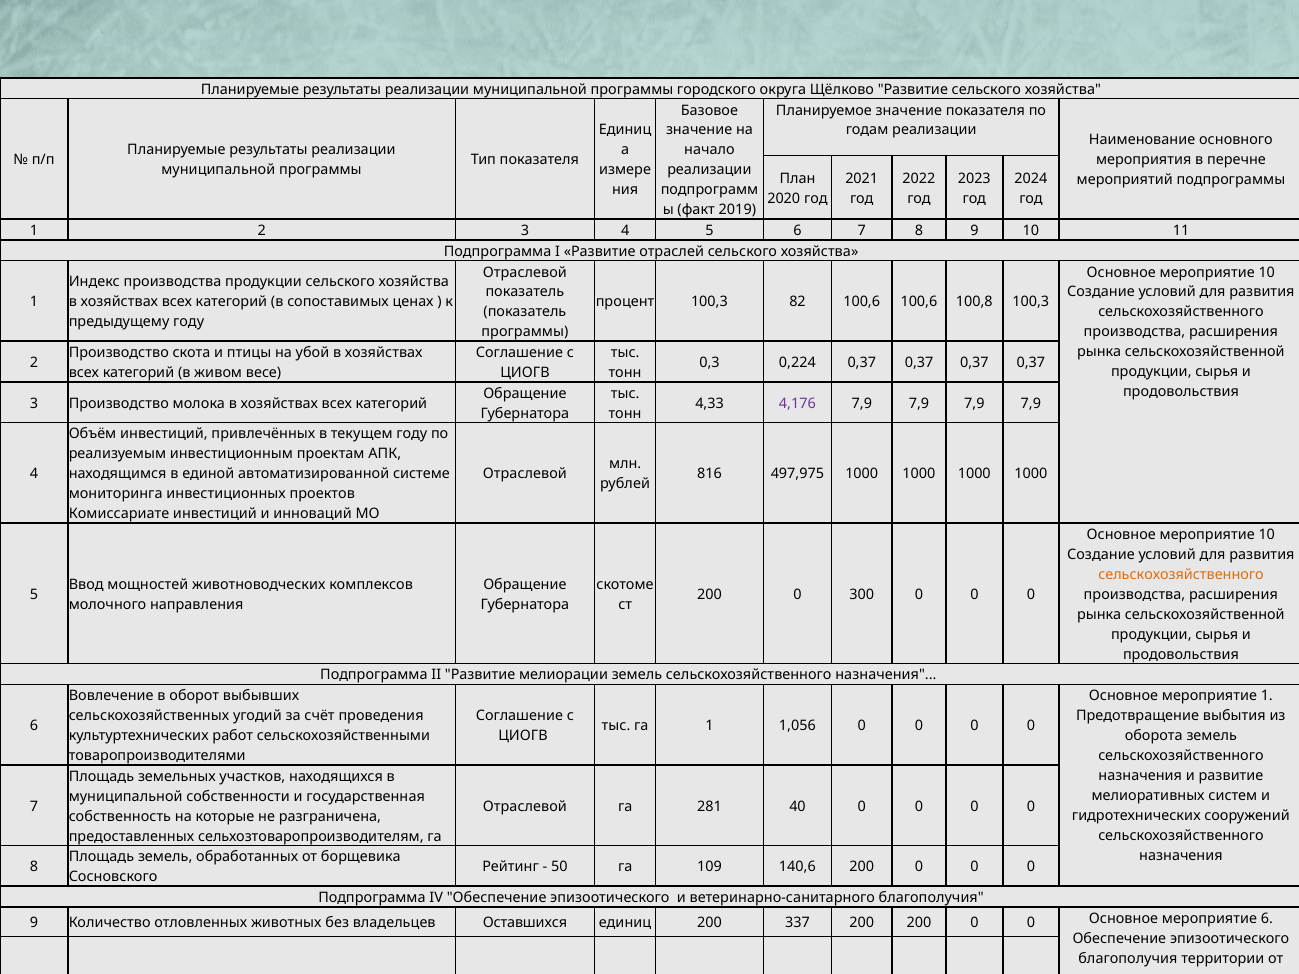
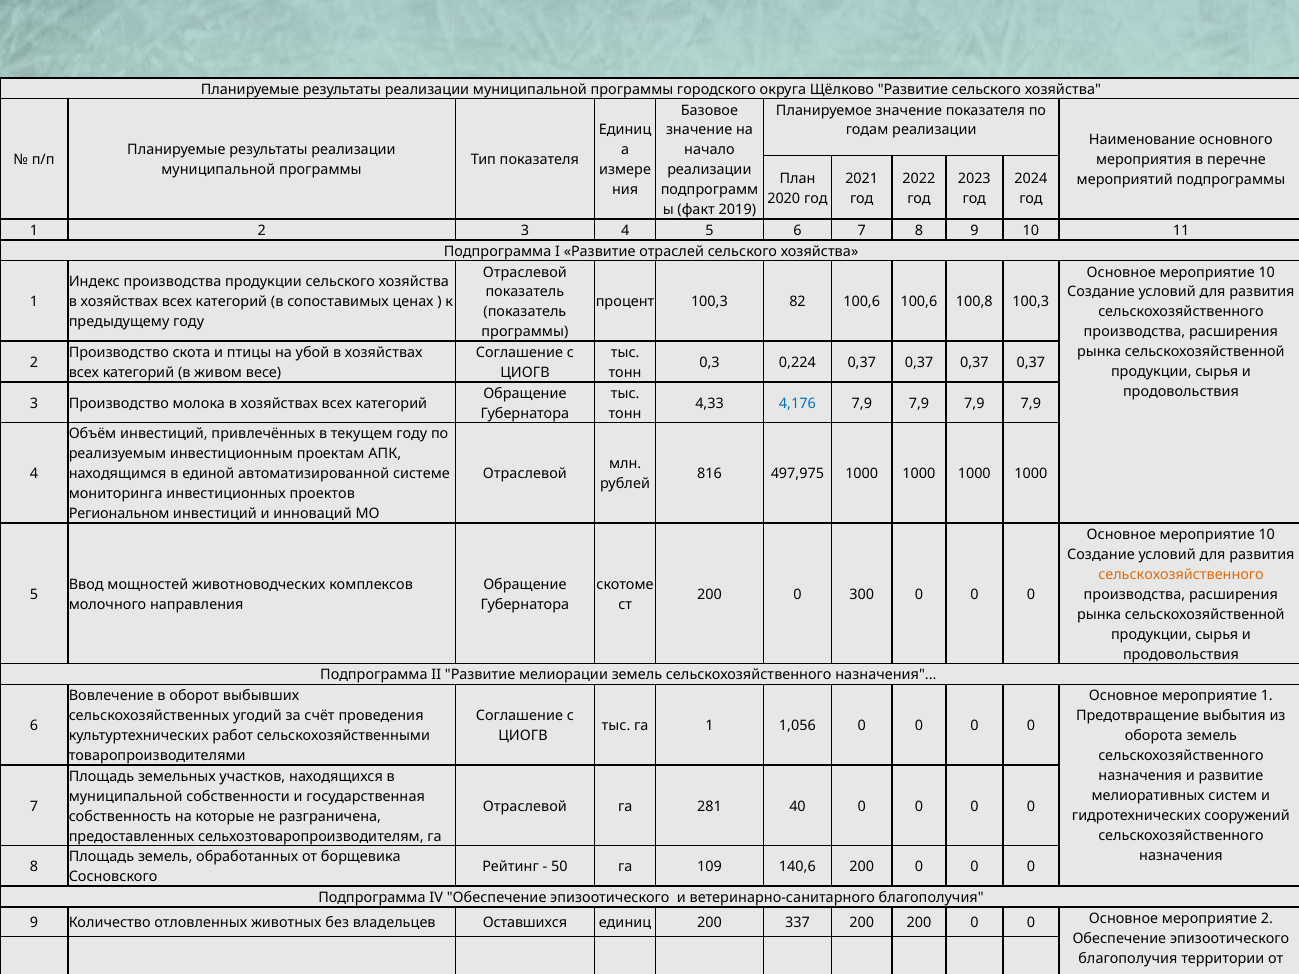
4,176 colour: purple -> blue
Комиссариате: Комиссариате -> Региональном
мероприятие 6: 6 -> 2
